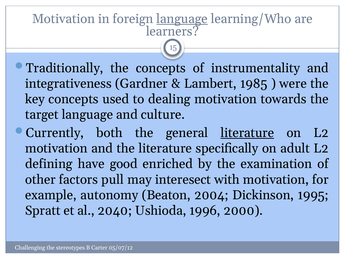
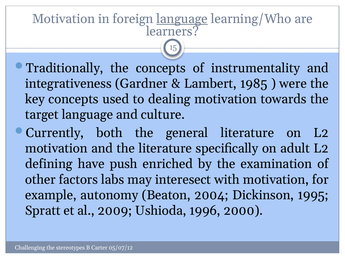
literature at (247, 133) underline: present -> none
good: good -> push
pull: pull -> labs
2040: 2040 -> 2009
